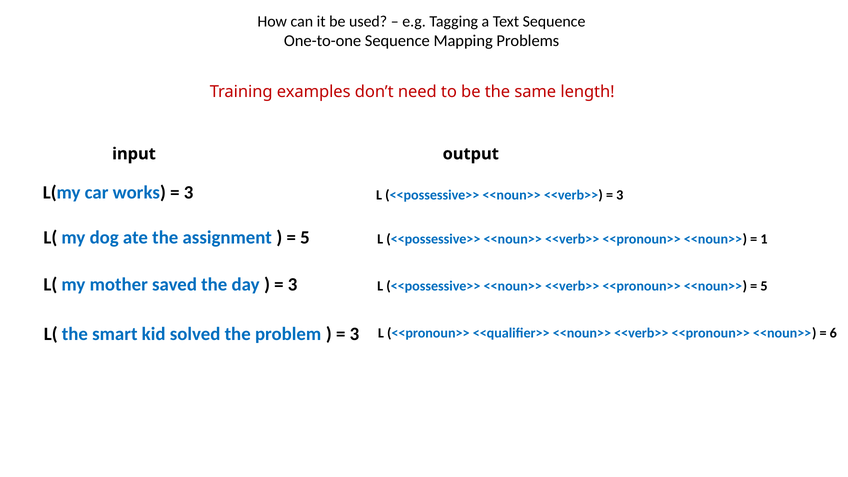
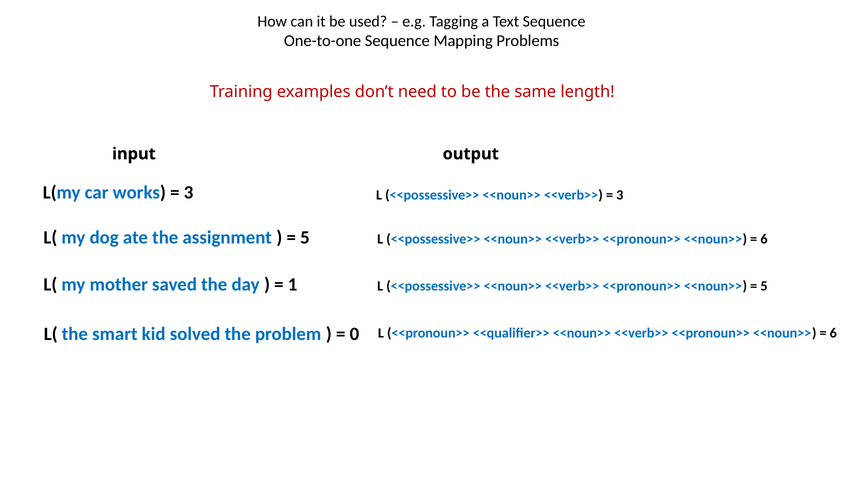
1 at (764, 239): 1 -> 6
3 at (293, 284): 3 -> 1
3 at (354, 334): 3 -> 0
